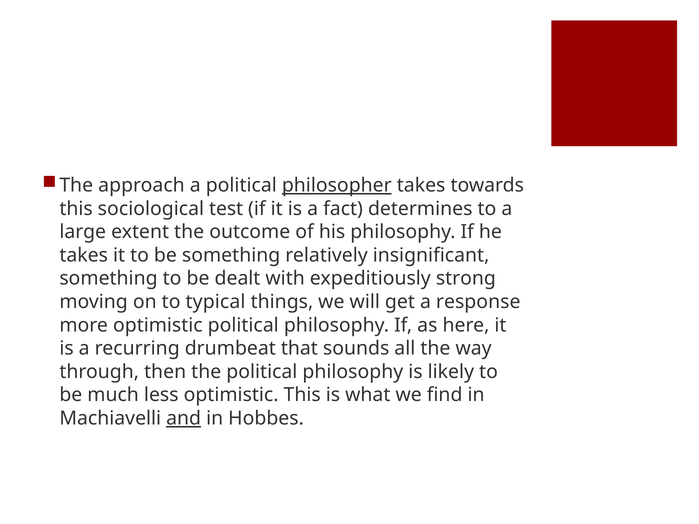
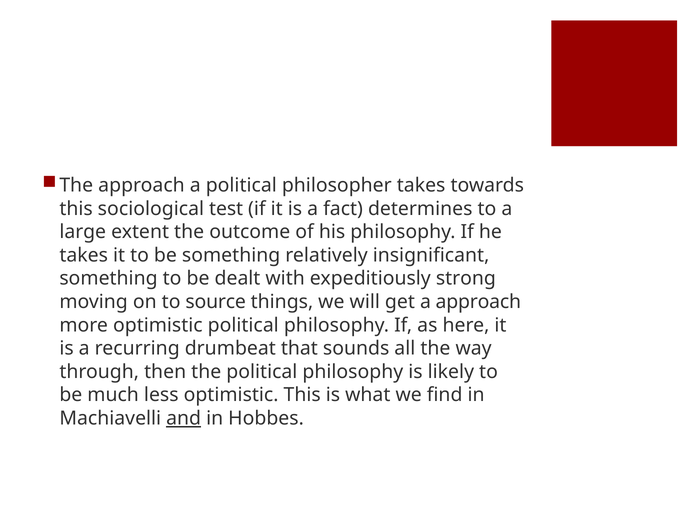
philosopher underline: present -> none
typical: typical -> source
a response: response -> approach
